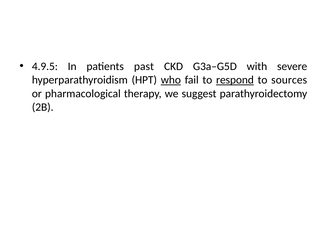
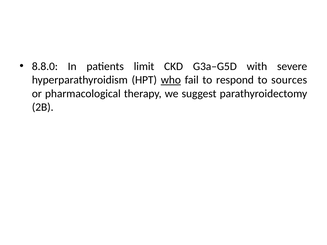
4.9.5: 4.9.5 -> 8.8.0
past: past -> limit
respond underline: present -> none
